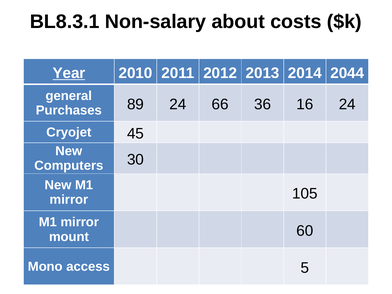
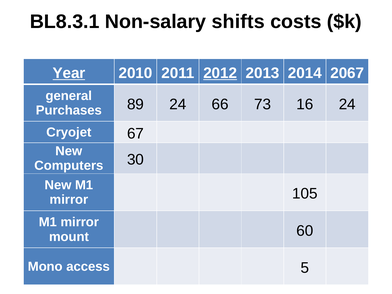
about: about -> shifts
2012 underline: none -> present
2044: 2044 -> 2067
36: 36 -> 73
45: 45 -> 67
